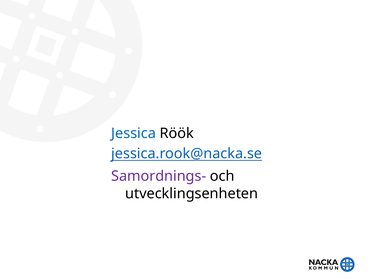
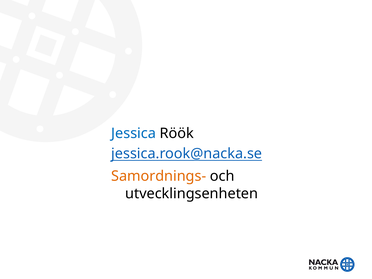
Samordnings- colour: purple -> orange
